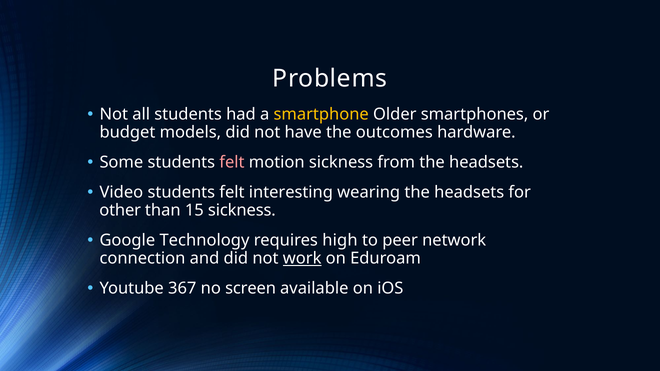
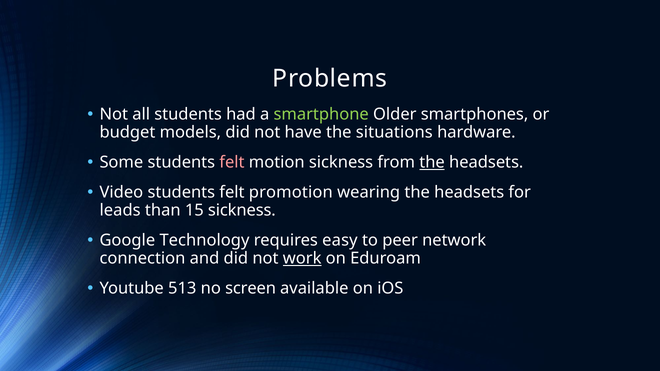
smartphone colour: yellow -> light green
outcomes: outcomes -> situations
the at (432, 162) underline: none -> present
interesting: interesting -> promotion
other: other -> leads
high: high -> easy
367: 367 -> 513
